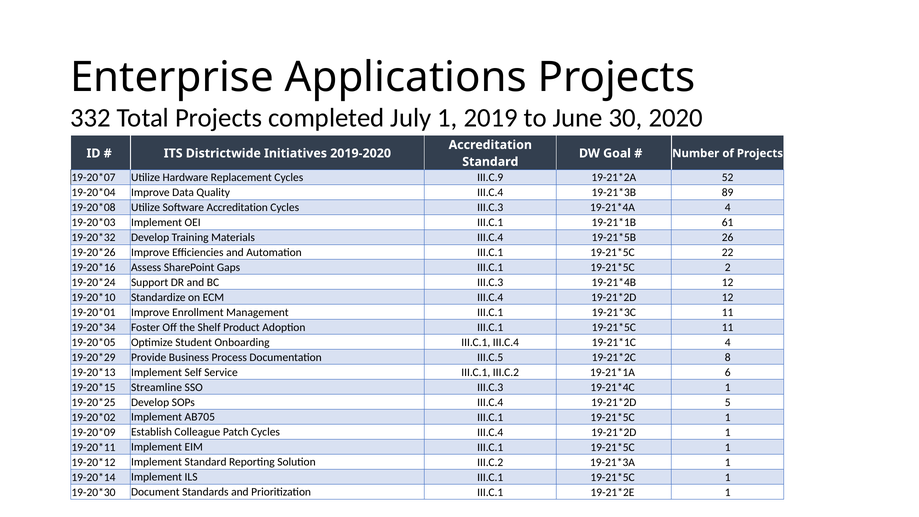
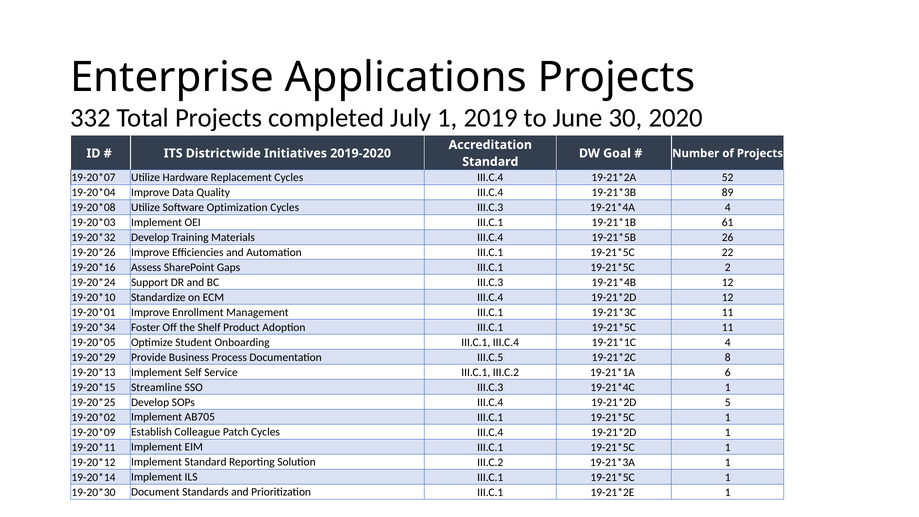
Replacement Cycles III.C.9: III.C.9 -> III.C.4
Software Accreditation: Accreditation -> Optimization
